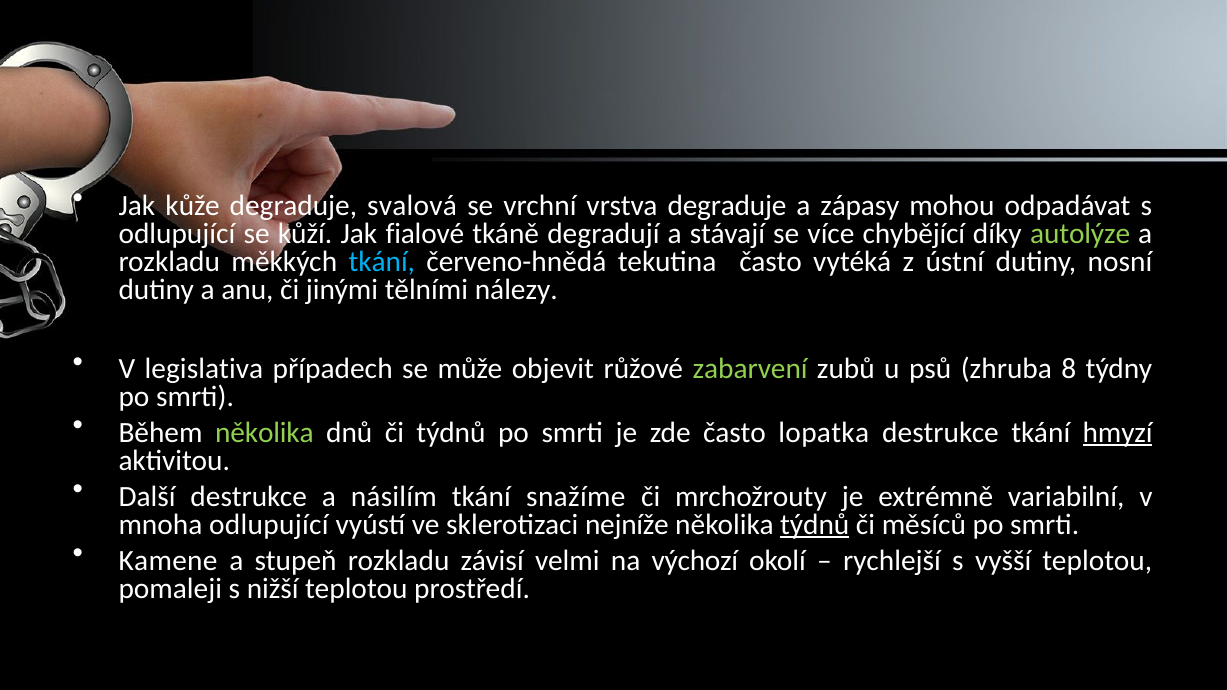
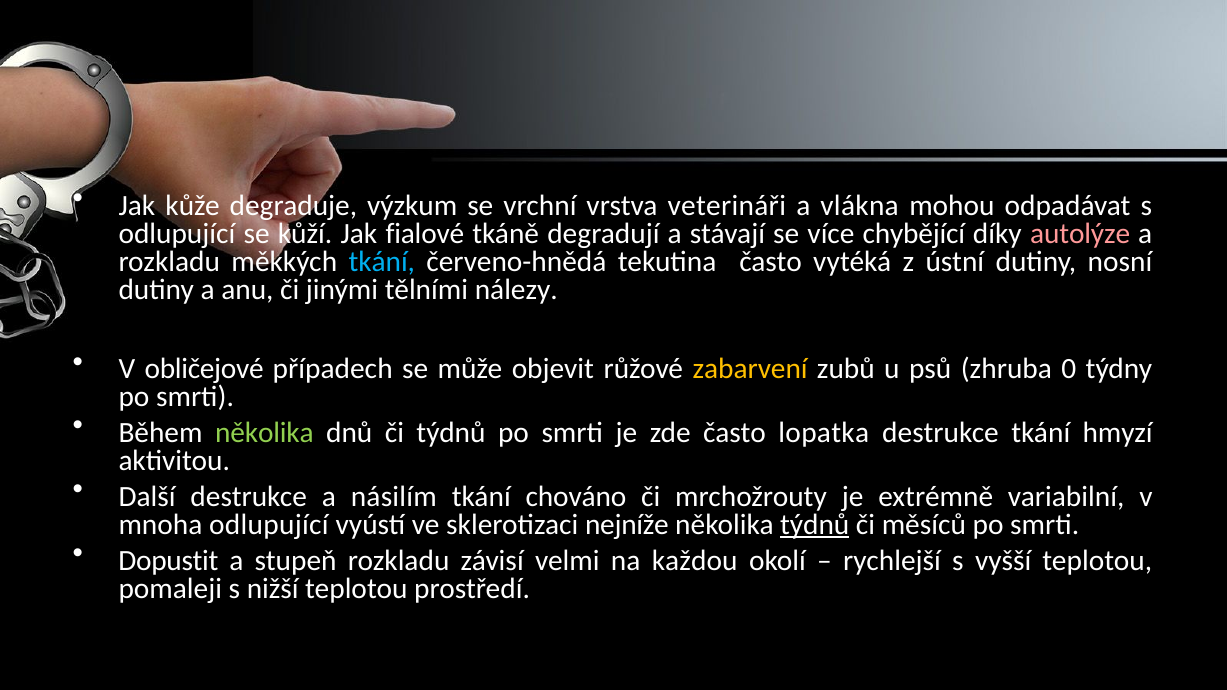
svalová: svalová -> výzkum
vrstva degraduje: degraduje -> veterináři
zápasy: zápasy -> vlákna
autolýze colour: light green -> pink
legislativa: legislativa -> obličejové
zabarvení colour: light green -> yellow
8: 8 -> 0
hmyzí underline: present -> none
snažíme: snažíme -> chováno
Kamene: Kamene -> Dopustit
výchozí: výchozí -> každou
